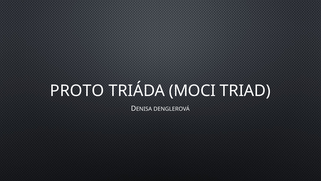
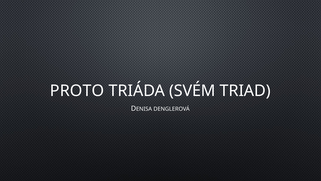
MOCI: MOCI -> SVÉM
